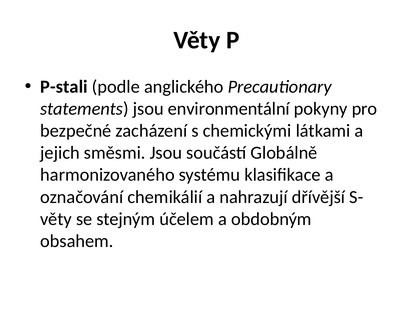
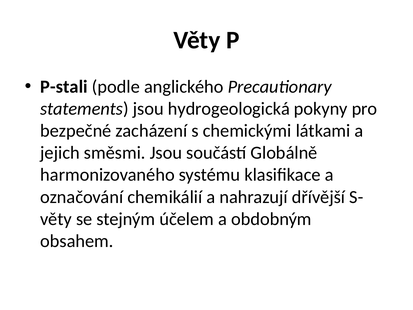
environmentální: environmentální -> hydrogeologická
